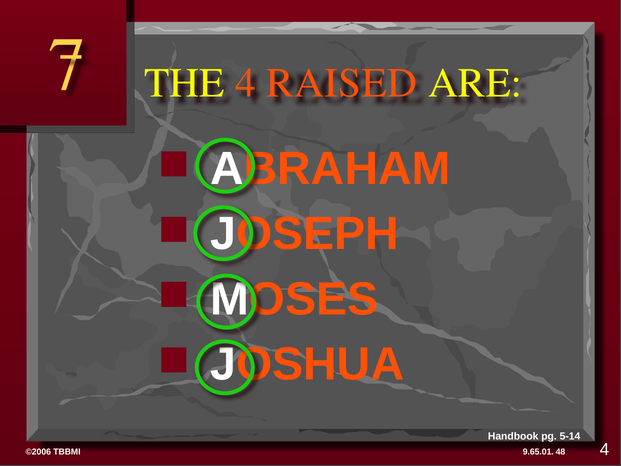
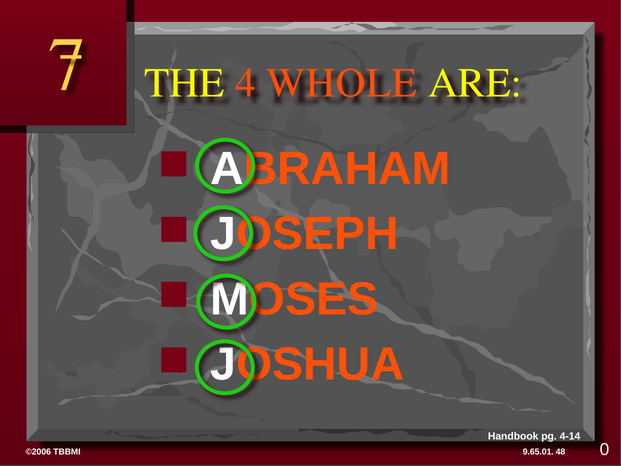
RAISED: RAISED -> WHOLE
5-14: 5-14 -> 4-14
48 4: 4 -> 0
